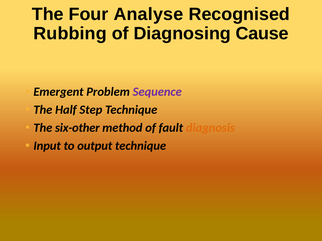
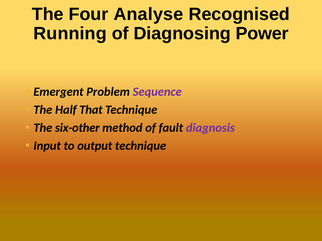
Rubbing: Rubbing -> Running
Cause: Cause -> Power
Step: Step -> That
diagnosis colour: orange -> purple
